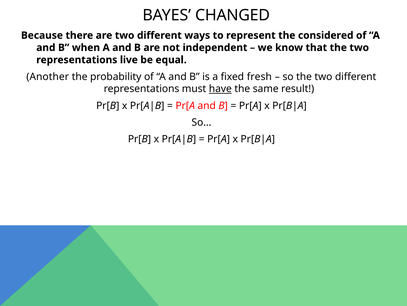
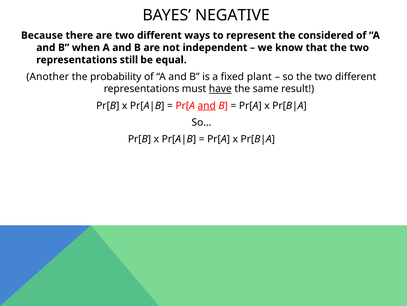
CHANGED: CHANGED -> NEGATIVE
live: live -> still
fresh: fresh -> plant
and at (207, 105) underline: none -> present
